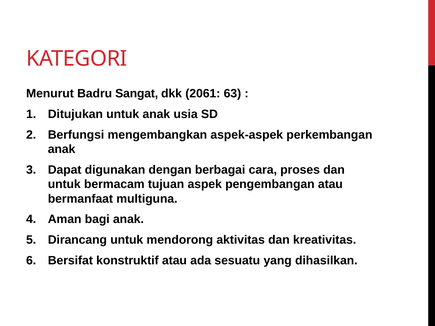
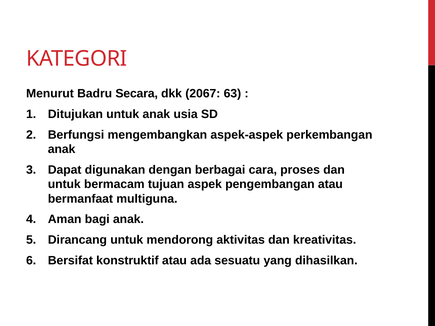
Sangat: Sangat -> Secara
2061: 2061 -> 2067
